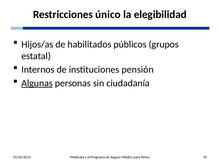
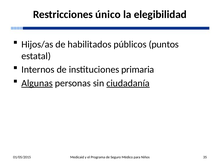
grupos: grupos -> puntos
pensión: pensión -> primaria
ciudadanía underline: none -> present
